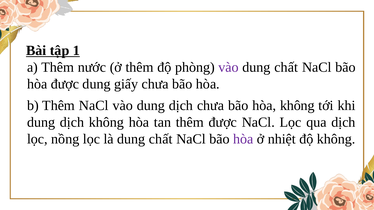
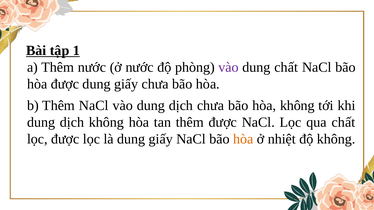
ở thêm: thêm -> nước
qua dịch: dịch -> chất
lọc nồng: nồng -> được
là dung chất: chất -> giấy
hòa at (243, 139) colour: purple -> orange
